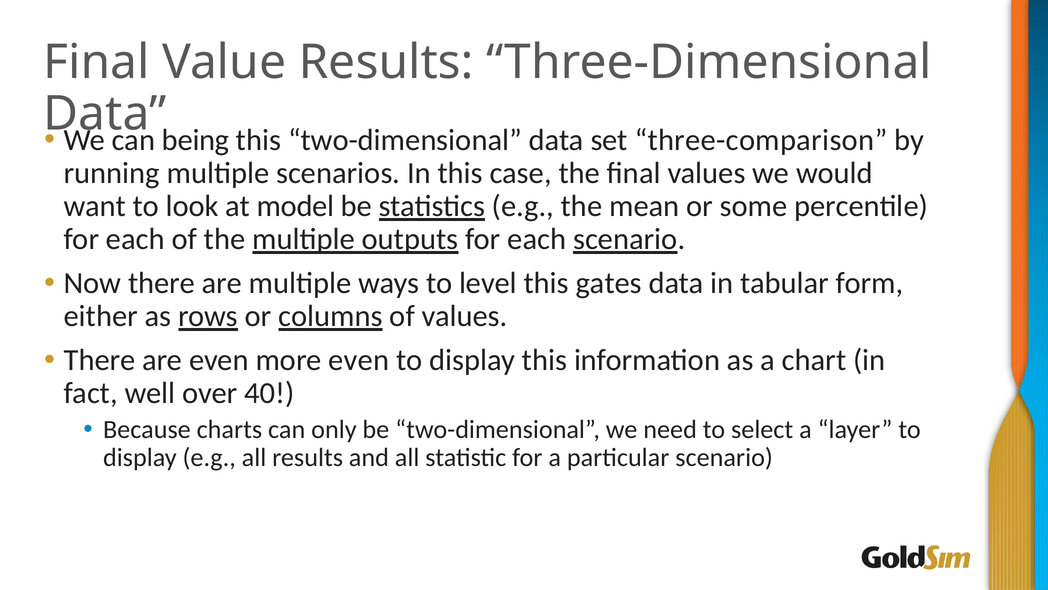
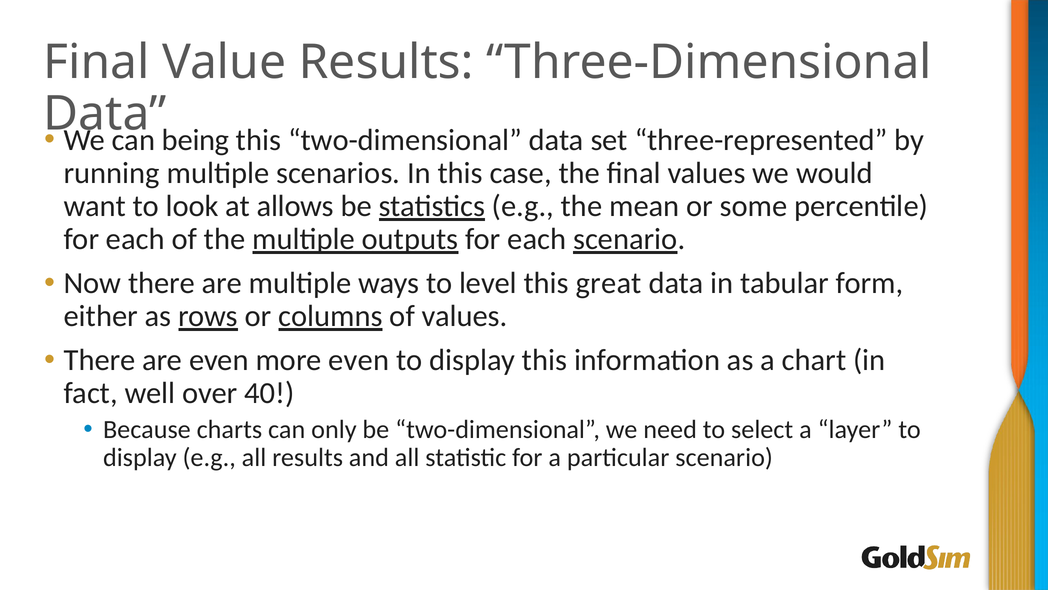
three-comparison: three-comparison -> three-represented
model: model -> allows
gates: gates -> great
